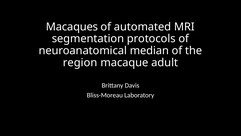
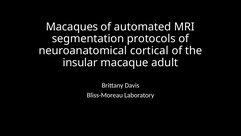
median: median -> cortical
region: region -> insular
